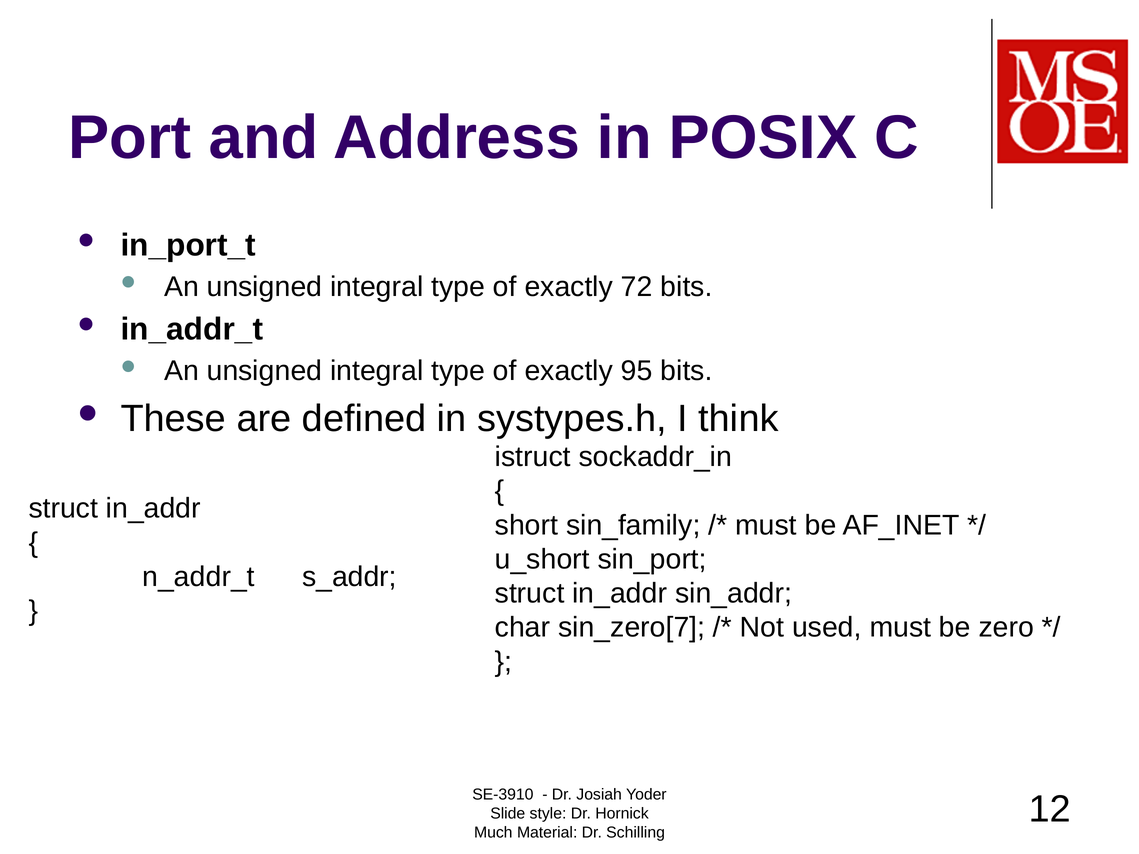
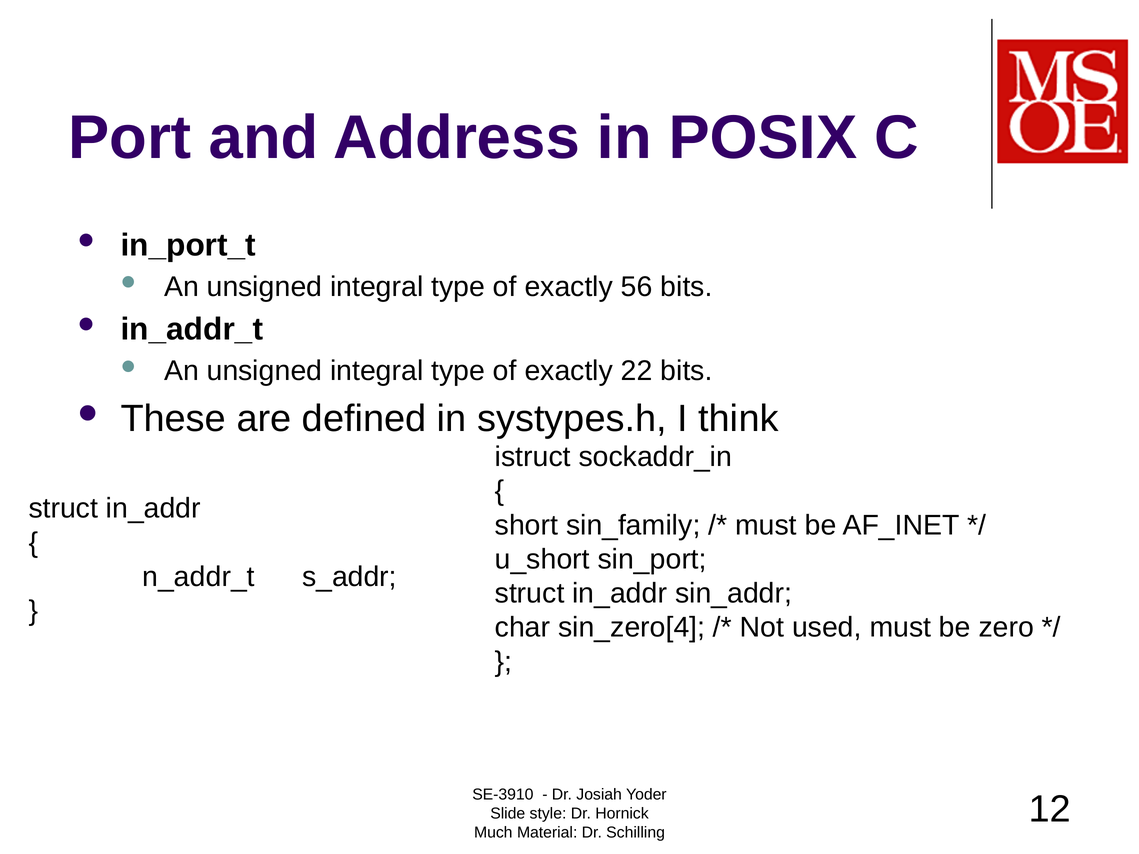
72: 72 -> 56
95: 95 -> 22
sin_zero[7: sin_zero[7 -> sin_zero[4
